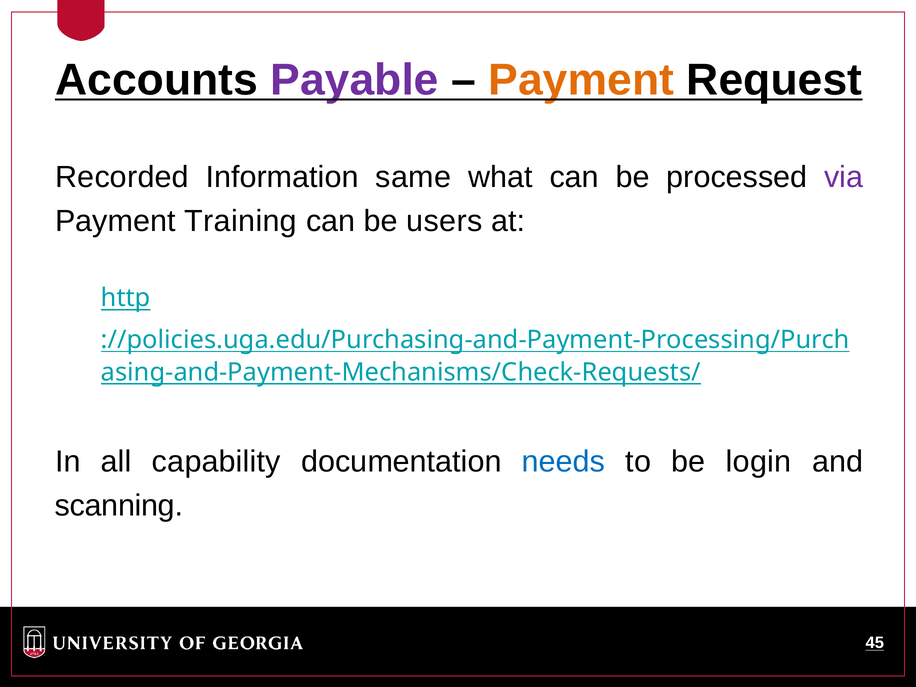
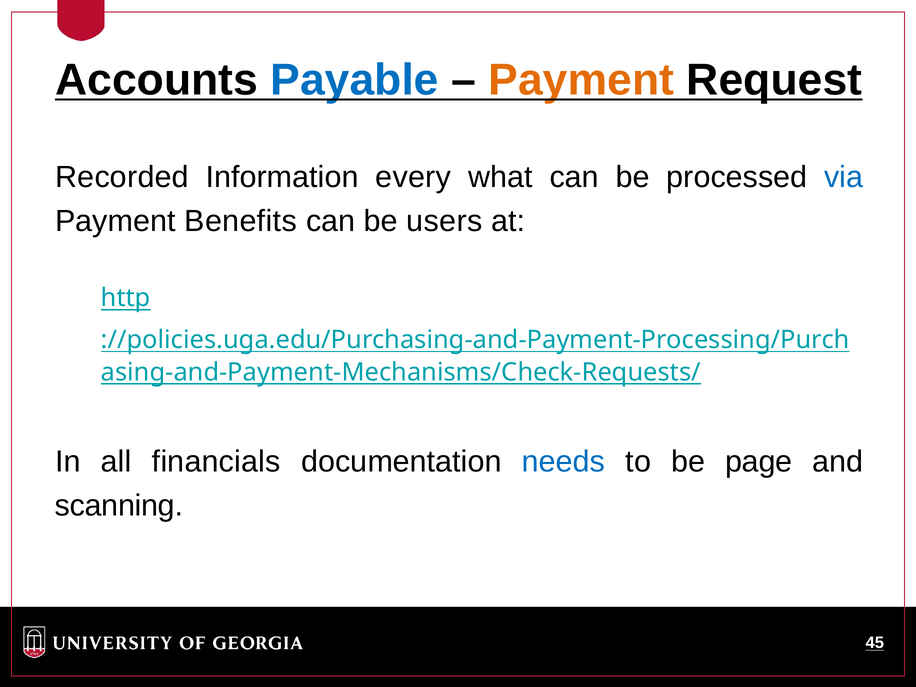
Payable colour: purple -> blue
same: same -> every
via colour: purple -> blue
Training: Training -> Benefits
capability: capability -> financials
login: login -> page
